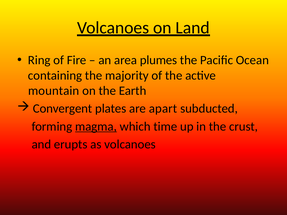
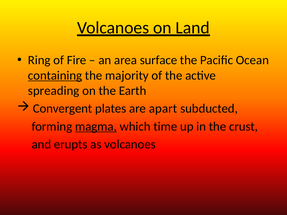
plumes: plumes -> surface
containing underline: none -> present
mountain: mountain -> spreading
